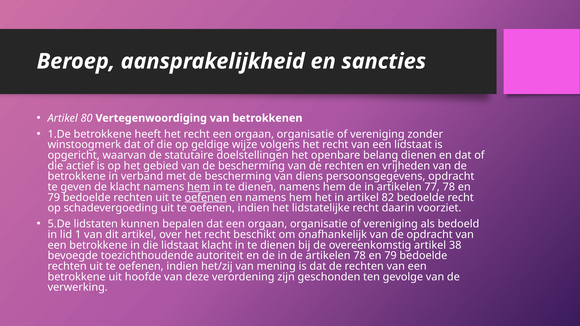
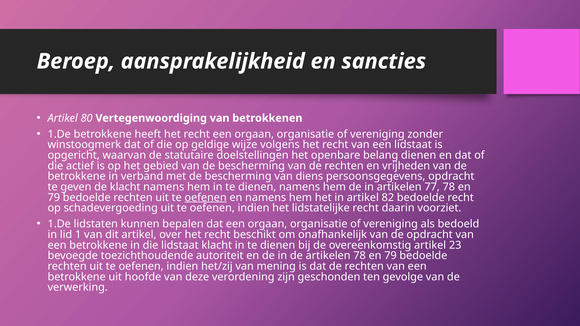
hem at (199, 187) underline: present -> none
5.De at (59, 224): 5.De -> 1.De
38: 38 -> 23
